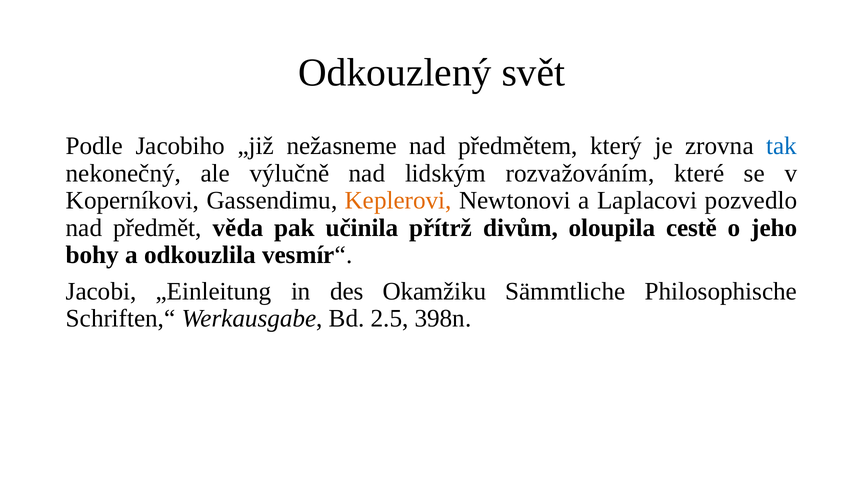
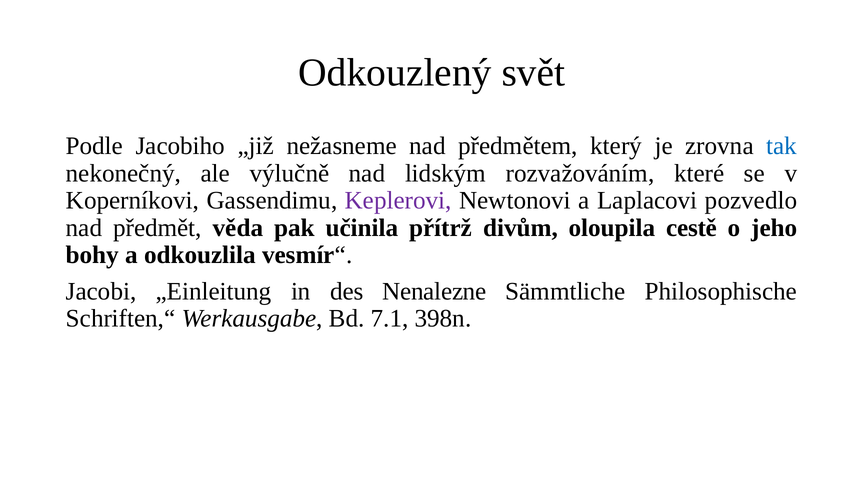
Keplerovi colour: orange -> purple
Okamžiku: Okamžiku -> Nenalezne
2.5: 2.5 -> 7.1
